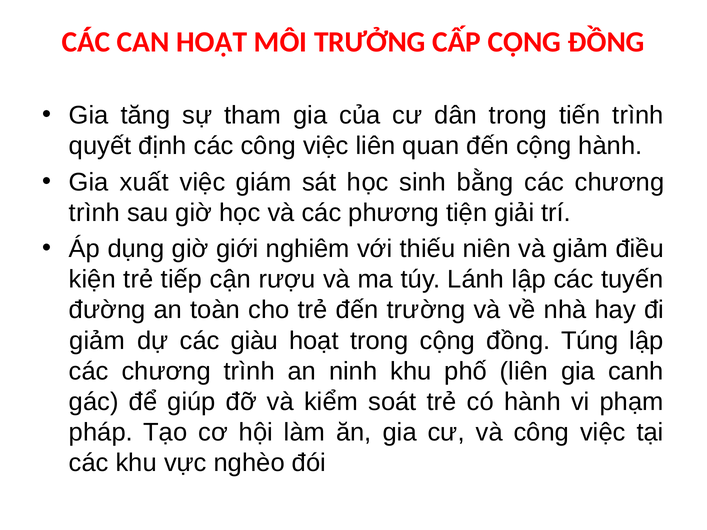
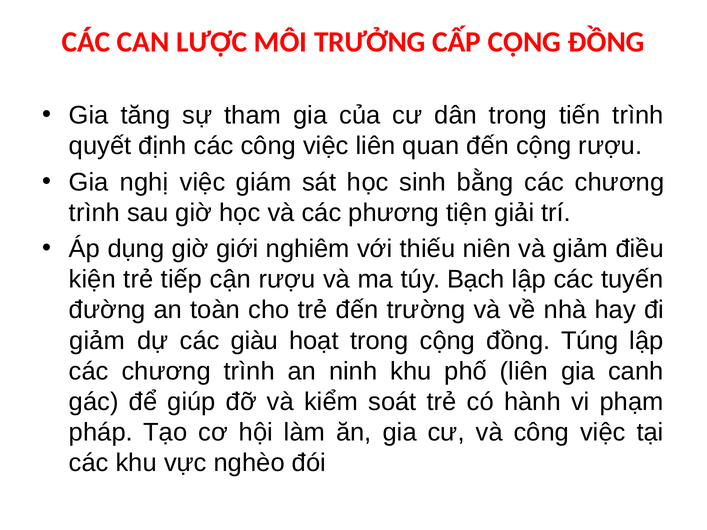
CAN HOẠT: HOẠT -> LƯỢC
cộng hành: hành -> rượu
xuất: xuất -> nghị
Lánh: Lánh -> Bạch
